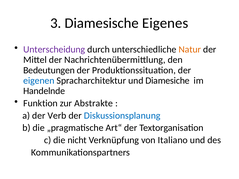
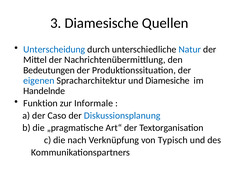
Eigenes: Eigenes -> Quellen
Unterscheidung colour: purple -> blue
Natur colour: orange -> blue
Abstrakte: Abstrakte -> Informale
Verb: Verb -> Caso
nicht: nicht -> nach
Italiano: Italiano -> Typisch
